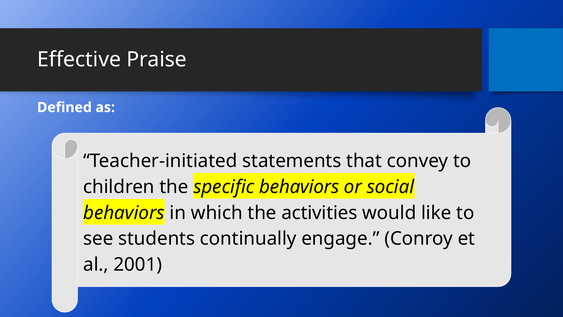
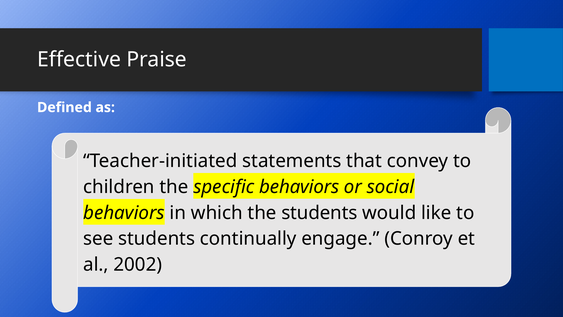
the activities: activities -> students
2001: 2001 -> 2002
